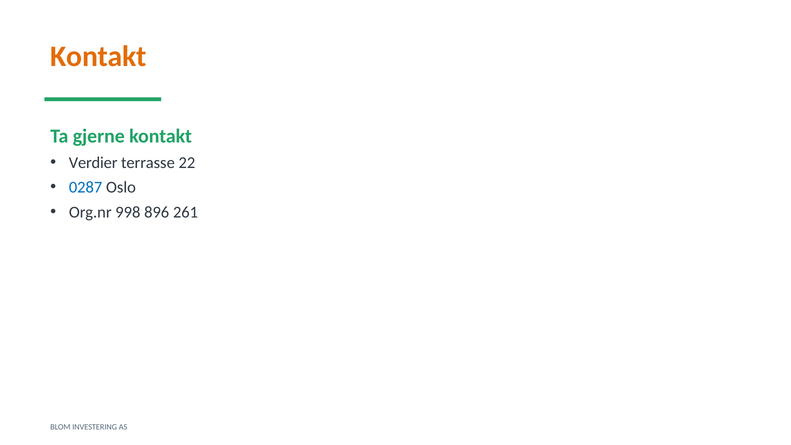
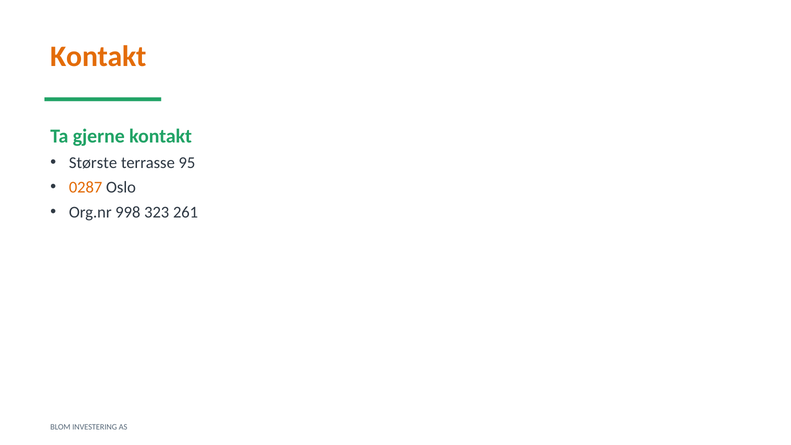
Verdier: Verdier -> Største
22: 22 -> 95
0287 colour: blue -> orange
896: 896 -> 323
